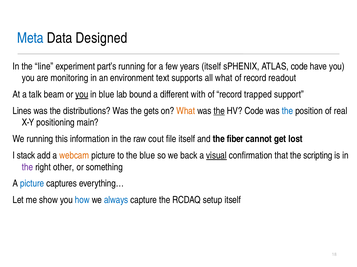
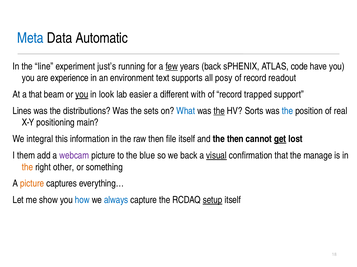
Designed: Designed -> Automatic
part’s: part’s -> just’s
few underline: none -> present
years itself: itself -> back
monitoring: monitoring -> experience
all what: what -> posy
a talk: talk -> that
in blue: blue -> look
bound: bound -> easier
gets: gets -> sets
What at (186, 111) colour: orange -> blue
HV Code: Code -> Sorts
We running: running -> integral
raw cout: cout -> then
the fiber: fiber -> then
get underline: none -> present
stack: stack -> them
webcam colour: orange -> purple
scripting: scripting -> manage
the at (28, 168) colour: purple -> orange
picture at (32, 184) colour: blue -> orange
setup underline: none -> present
